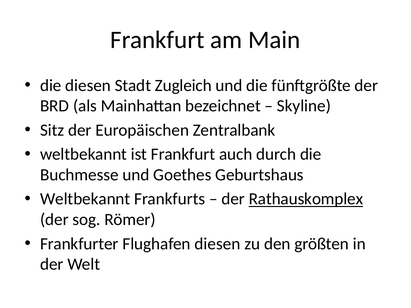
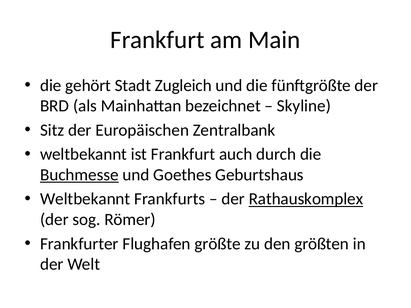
die diesen: diesen -> gehört
Buchmesse underline: none -> present
Flughafen diesen: diesen -> größte
